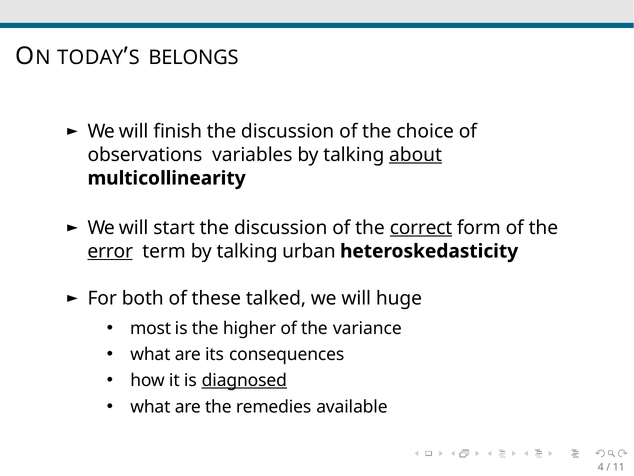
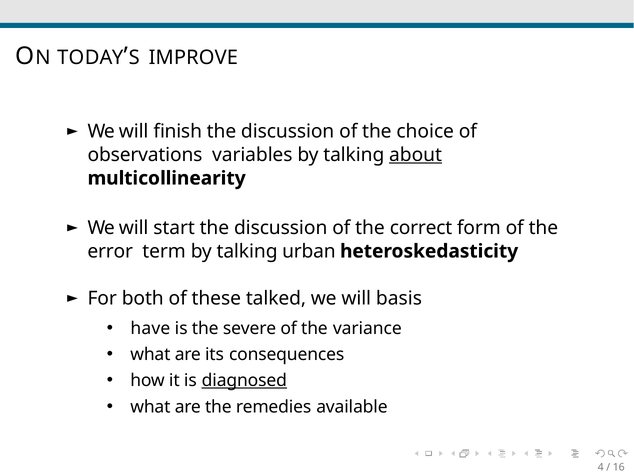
BELONGS: BELONGS -> IMPROVE
correct underline: present -> none
error underline: present -> none
huge: huge -> basis
most: most -> have
higher: higher -> severe
11: 11 -> 16
